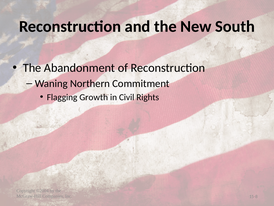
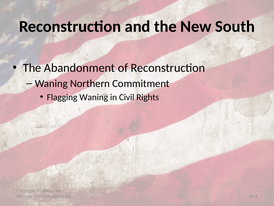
Flagging Growth: Growth -> Waning
